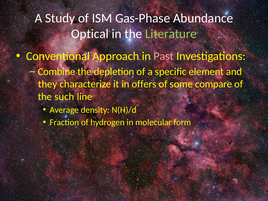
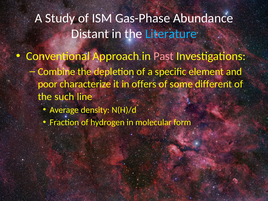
Optical: Optical -> Distant
Literature colour: light green -> light blue
they: they -> poor
compare: compare -> different
